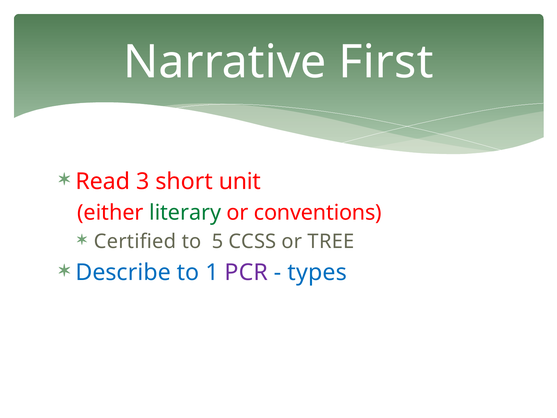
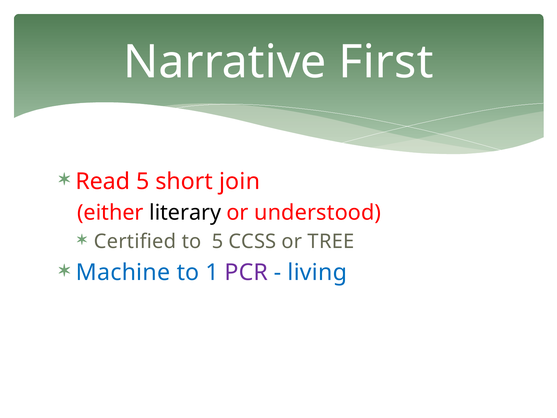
Read 3: 3 -> 5
unit: unit -> join
literary colour: green -> black
conventions: conventions -> understood
Describe: Describe -> Machine
types: types -> living
